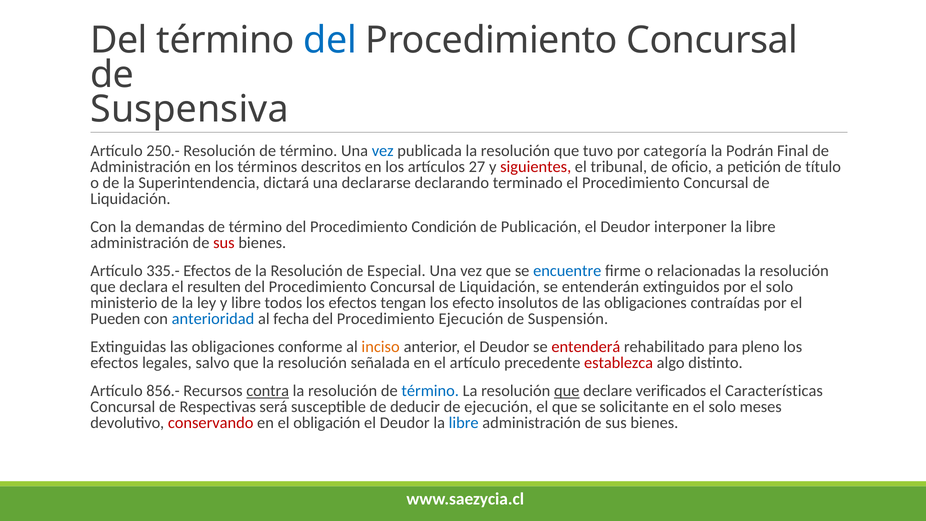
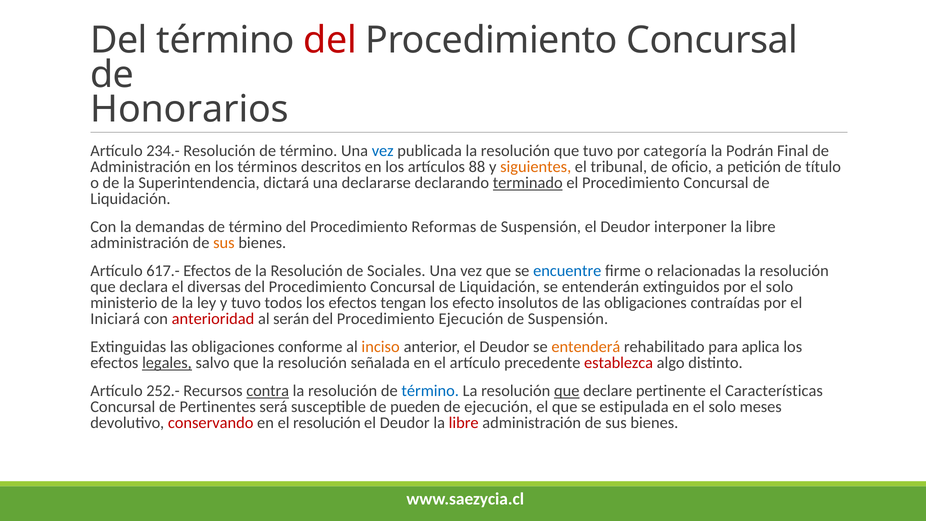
del at (330, 40) colour: blue -> red
Suspensiva: Suspensiva -> Honorarios
250.-: 250.- -> 234.-
27: 27 -> 88
siguientes colour: red -> orange
terminado underline: none -> present
Condición: Condición -> Reformas
Publicación at (541, 227): Publicación -> Suspensión
sus at (224, 243) colour: red -> orange
335.-: 335.- -> 617.-
Especial: Especial -> Sociales
resulten: resulten -> diversas
y libre: libre -> tuvo
Pueden: Pueden -> Iniciará
anterioridad colour: blue -> red
fecha: fecha -> serán
entenderá colour: red -> orange
pleno: pleno -> aplica
legales underline: none -> present
856.-: 856.- -> 252.-
verificados: verificados -> pertinente
Respectivas: Respectivas -> Pertinentes
deducir: deducir -> pueden
solicitante: solicitante -> estipulada
el obligación: obligación -> resolución
libre at (464, 423) colour: blue -> red
